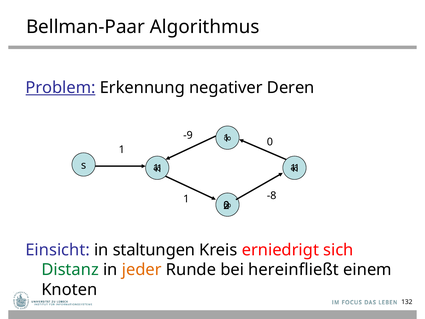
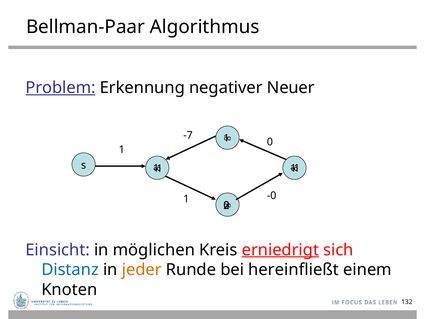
Deren: Deren -> Neuer
-9: -9 -> -7
-8: -8 -> -0
staltungen: staltungen -> möglichen
erniedrigt underline: none -> present
Distanz colour: green -> blue
